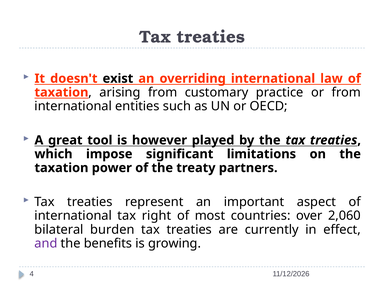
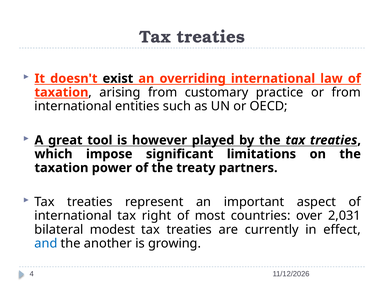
2,060: 2,060 -> 2,031
burden: burden -> modest
and colour: purple -> blue
benefits: benefits -> another
